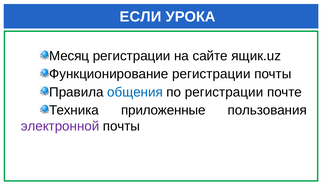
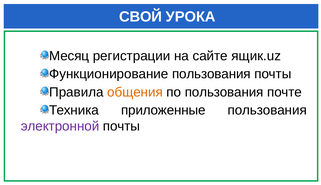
ЕСЛИ: ЕСЛИ -> СВОЙ
Функционирование регистрации: регистрации -> пользования
общения colour: blue -> orange
по регистрации: регистрации -> пользования
